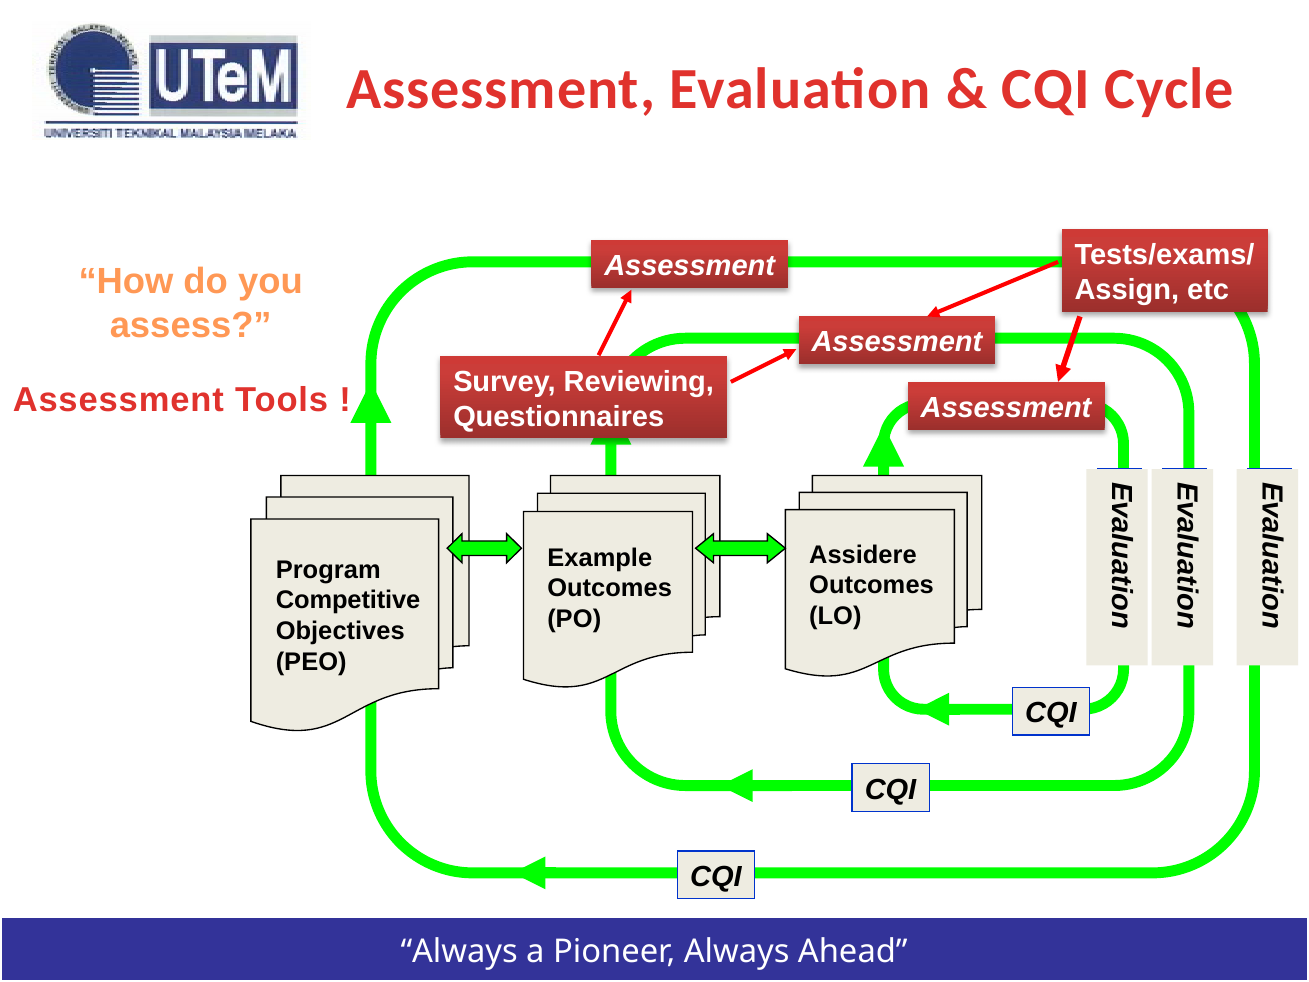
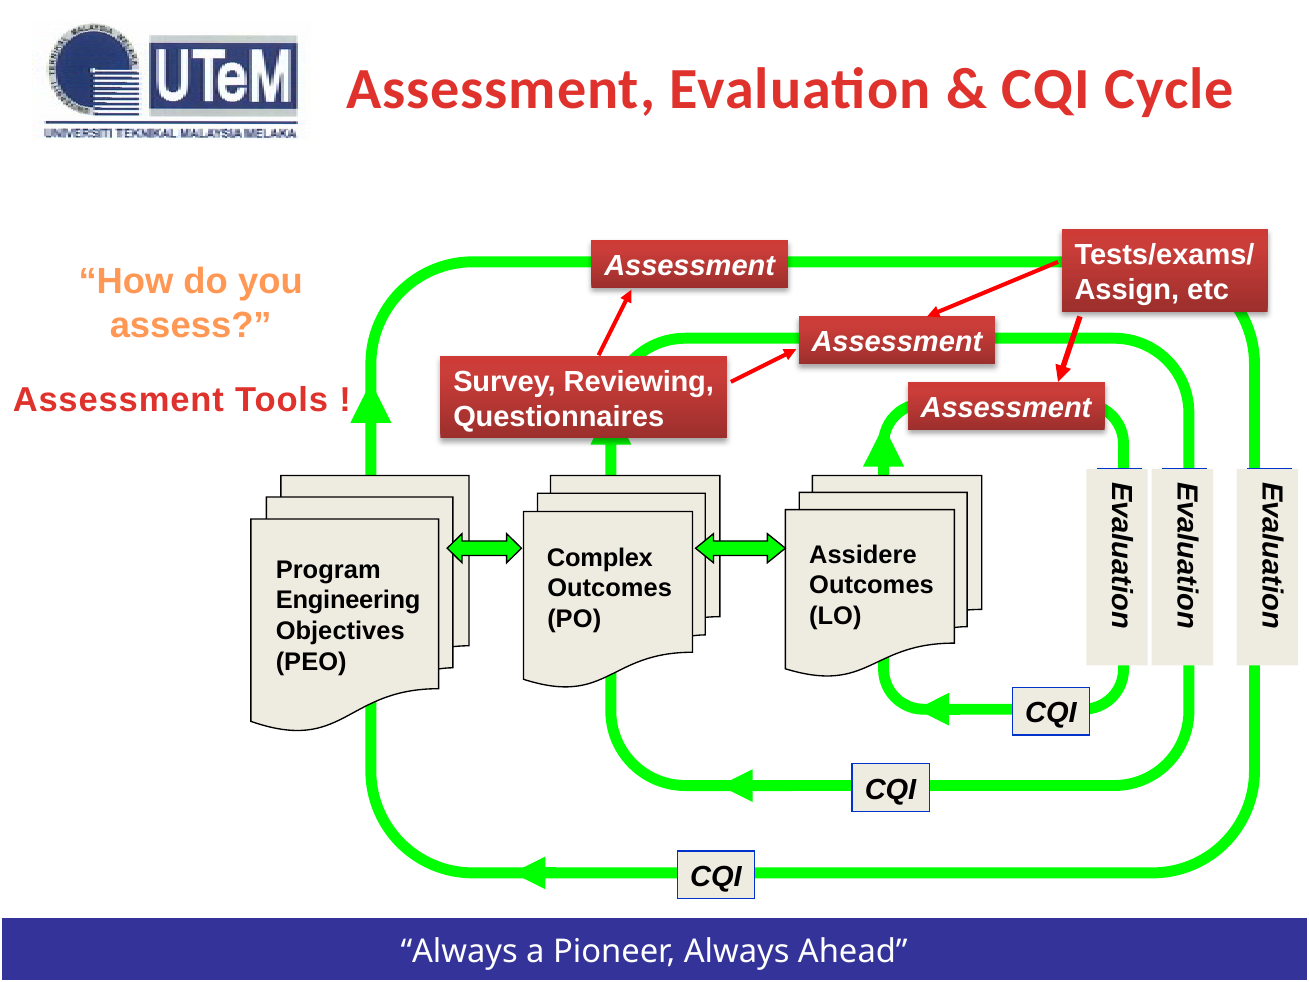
Example: Example -> Complex
Competitive: Competitive -> Engineering
